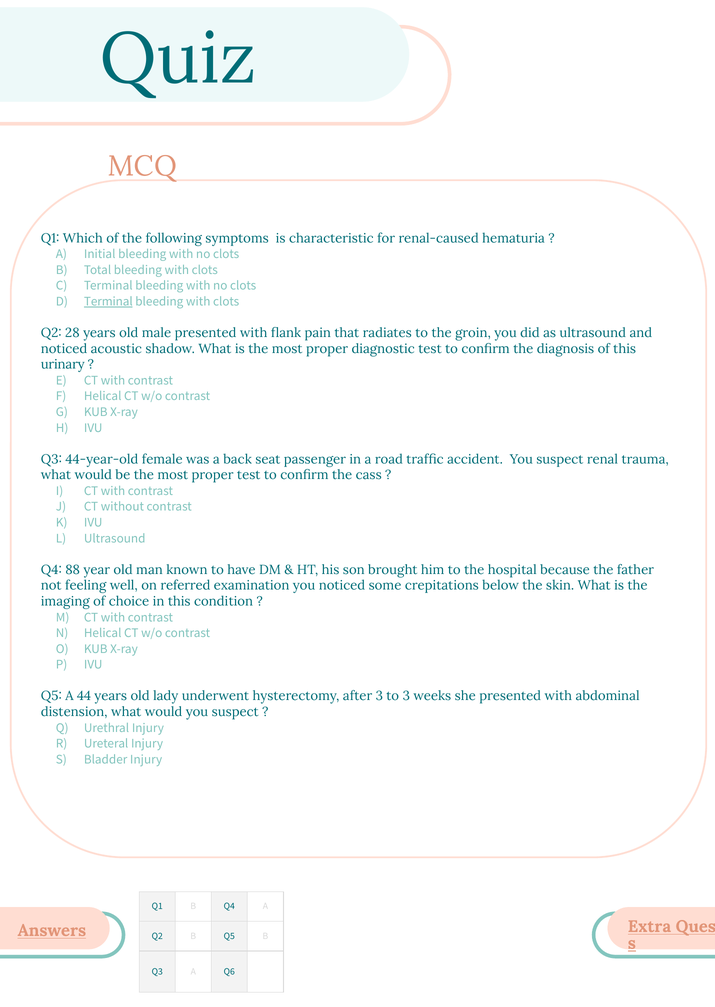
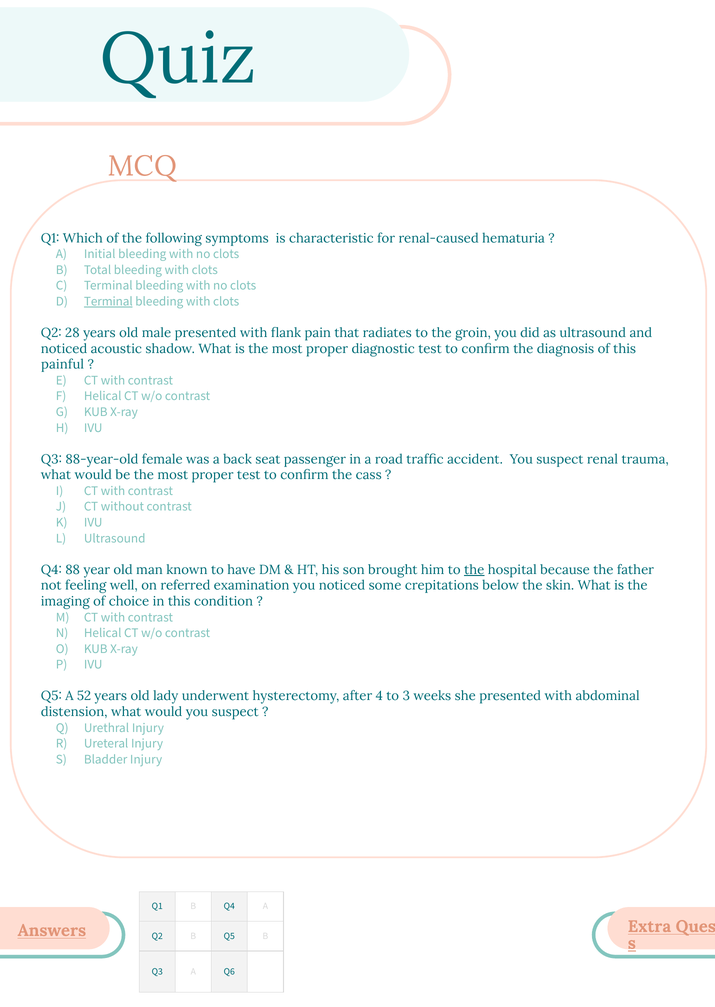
urinary: urinary -> painful
44-year-old: 44-year-old -> 88-year-old
the at (474, 570) underline: none -> present
44: 44 -> 52
after 3: 3 -> 4
